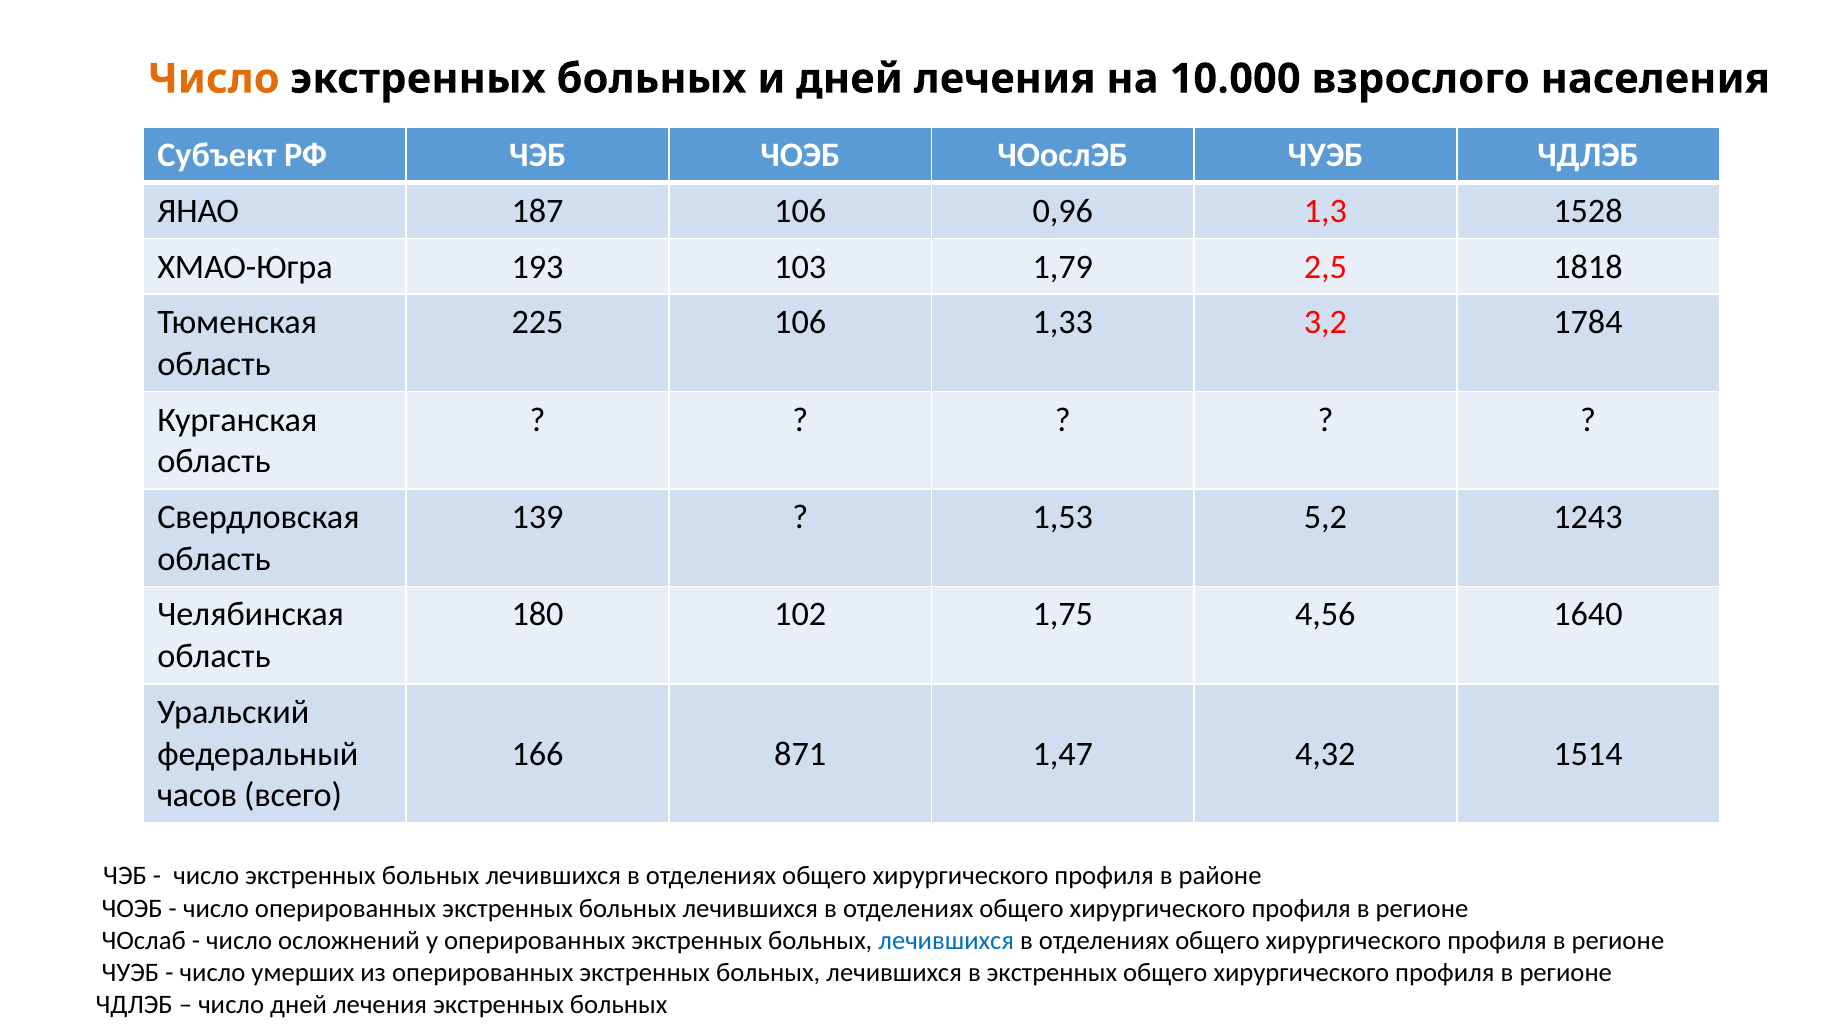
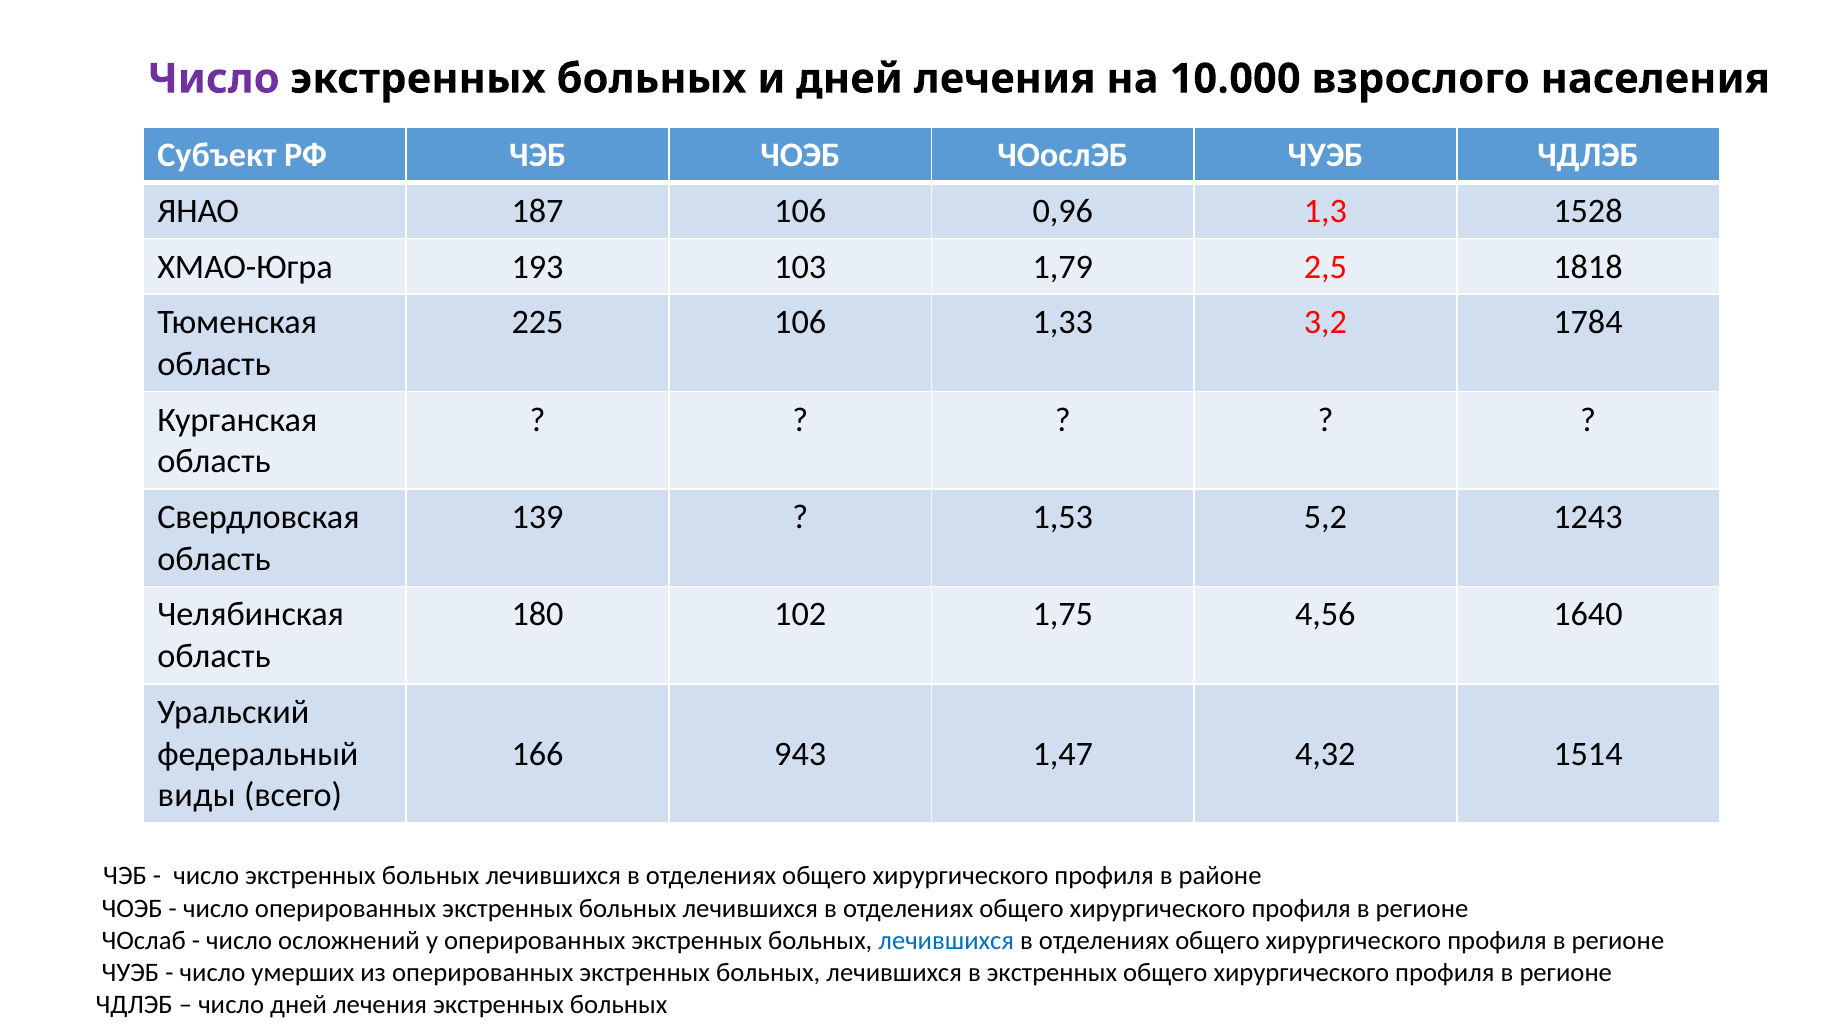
Число at (214, 79) colour: orange -> purple
871: 871 -> 943
часов: часов -> виды
